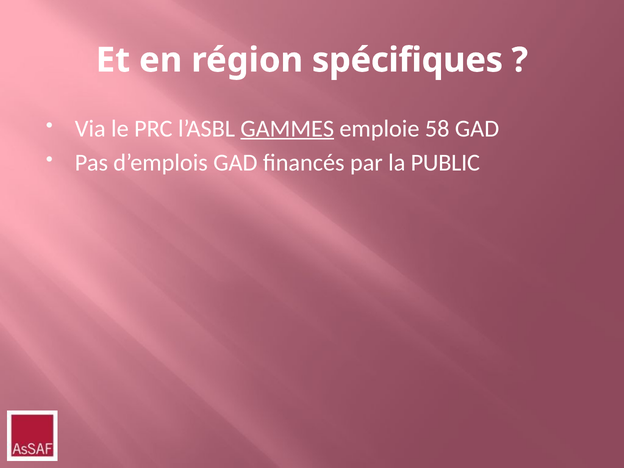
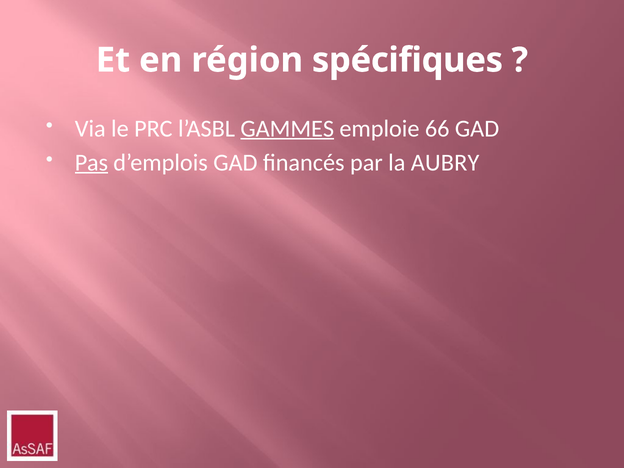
58: 58 -> 66
Pas underline: none -> present
PUBLIC: PUBLIC -> AUBRY
